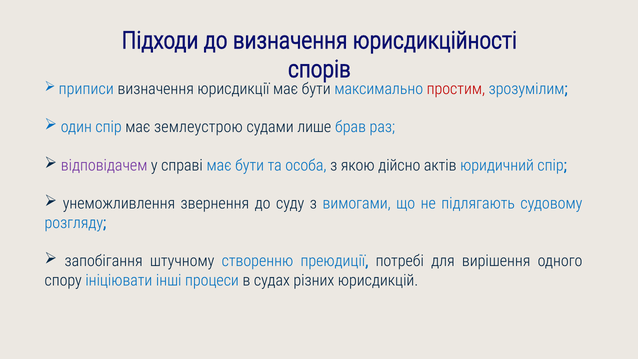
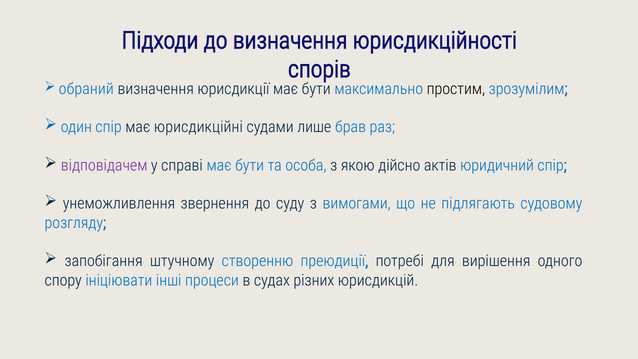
приписи: приписи -> обраний
простим colour: red -> black
землеустрою: землеустрою -> юрисдикційні
